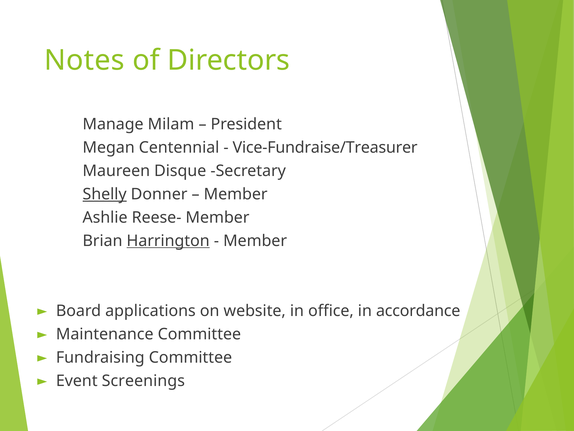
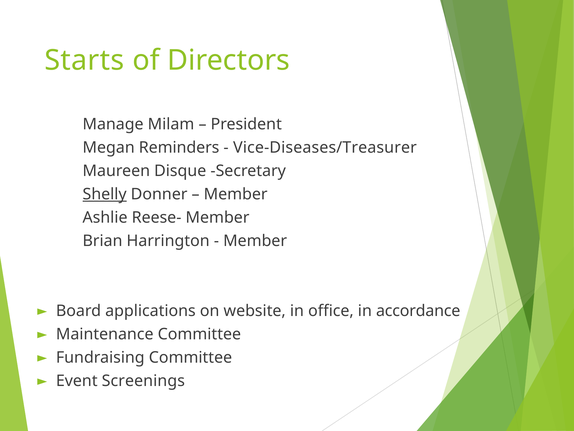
Notes: Notes -> Starts
Centennial: Centennial -> Reminders
Vice-Fundraise/Treasurer: Vice-Fundraise/Treasurer -> Vice-Diseases/Treasurer
Harrington underline: present -> none
